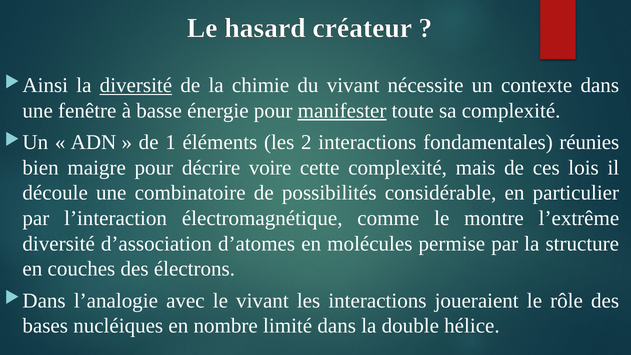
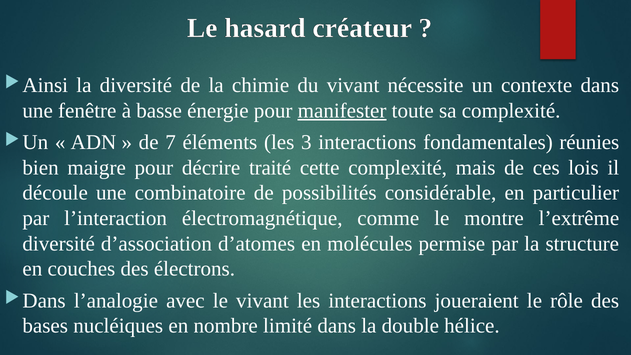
diversité at (136, 85) underline: present -> none
1: 1 -> 7
2: 2 -> 3
voire: voire -> traité
